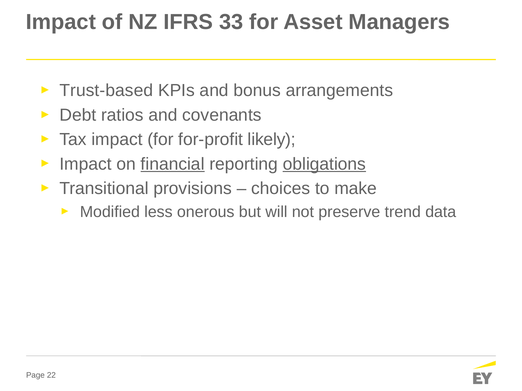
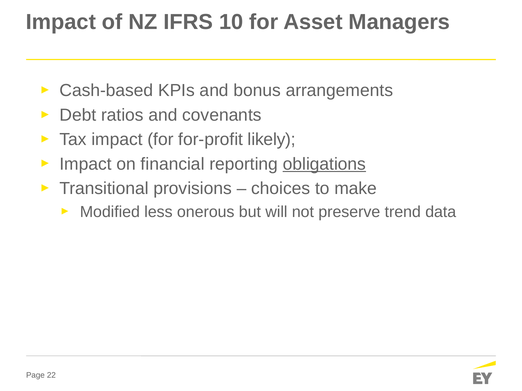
33: 33 -> 10
Trust-based: Trust-based -> Cash-based
financial underline: present -> none
